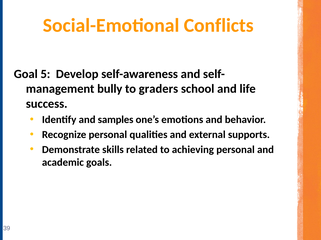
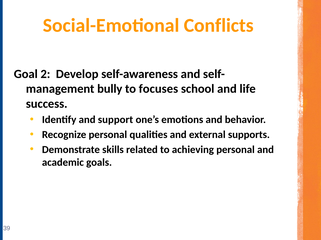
5: 5 -> 2
graders: graders -> focuses
samples: samples -> support
